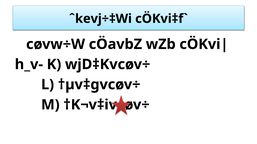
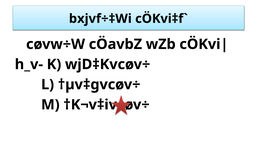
ˆkevj÷‡Wi: ˆkevj÷‡Wi -> bxjvf÷‡Wi
